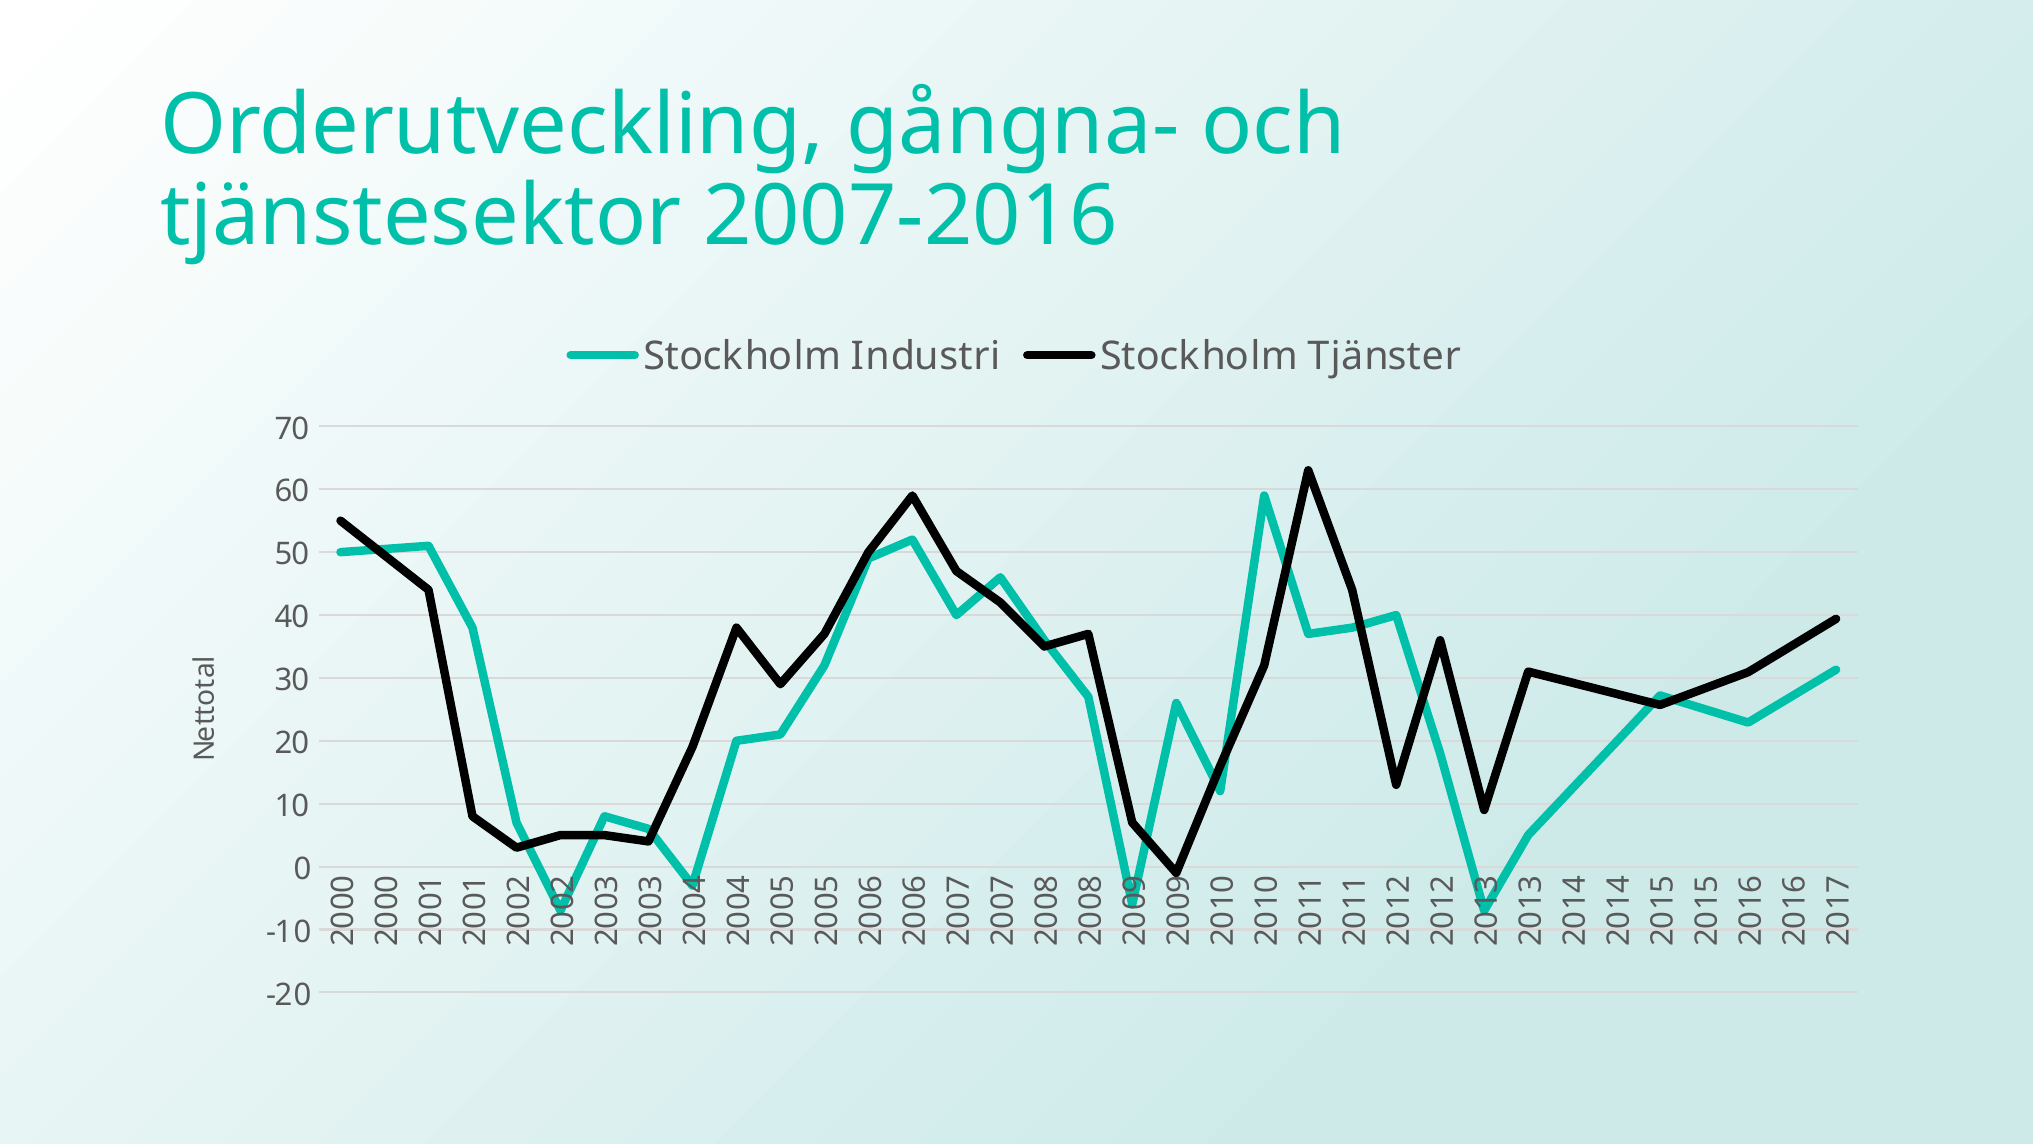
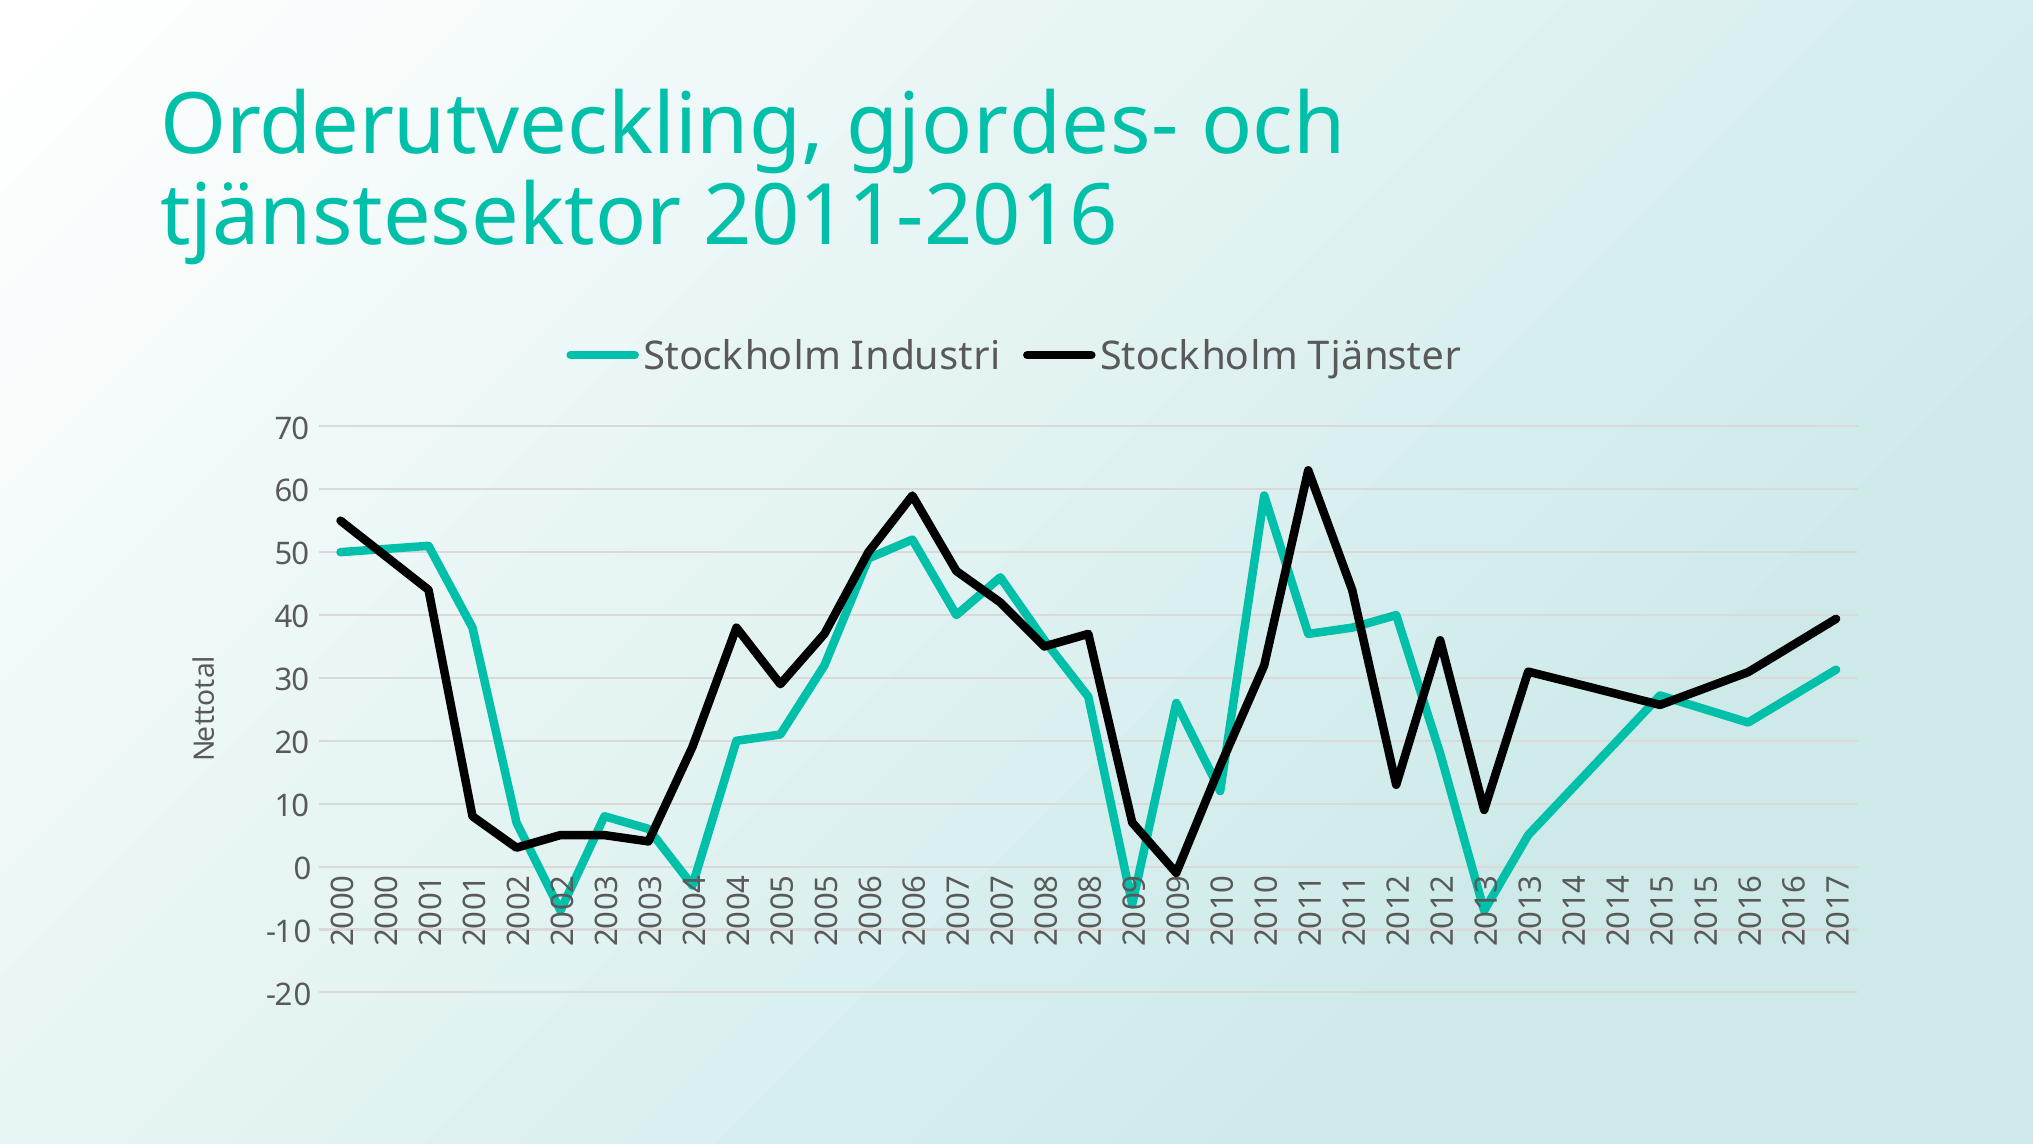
gångna-: gångna- -> gjordes-
2007-2016: 2007-2016 -> 2011-2016
